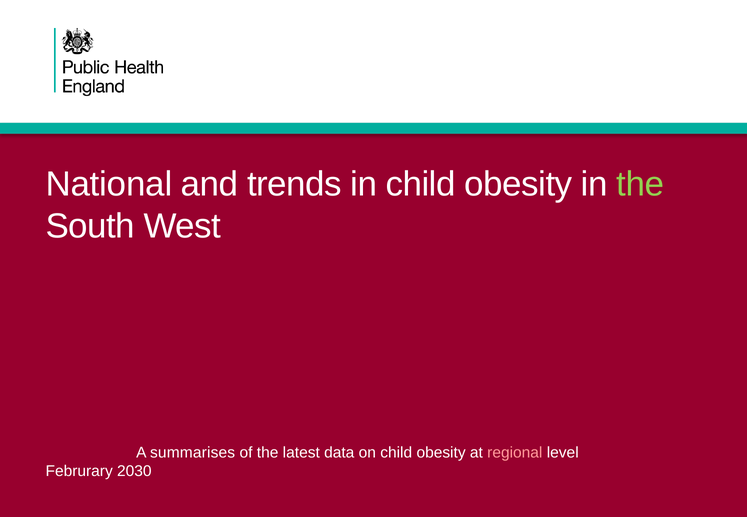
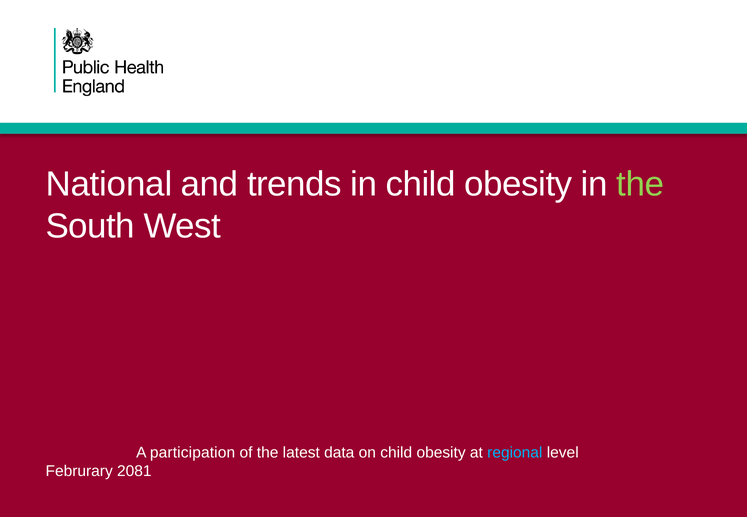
summarises: summarises -> participation
regional colour: pink -> light blue
2030: 2030 -> 2081
